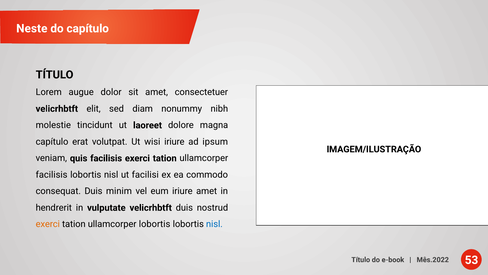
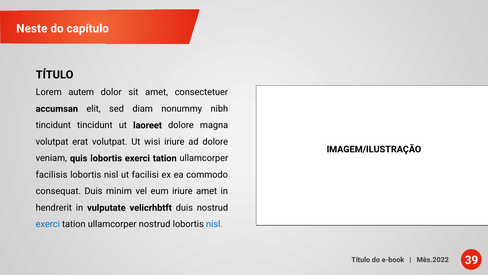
augue: augue -> autem
velicrhbtft at (57, 109): velicrhbtft -> accumsan
molestie at (53, 125): molestie -> tincidunt
capítulo at (52, 142): capítulo -> volutpat
ad ipsum: ipsum -> dolore
quis facilisis: facilisis -> lobortis
exerci at (48, 224) colour: orange -> blue
ullamcorper lobortis: lobortis -> nostrud
53: 53 -> 39
